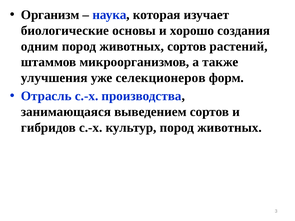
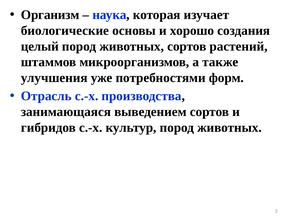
одним: одним -> целый
селекционеров: селекционеров -> потребностями
